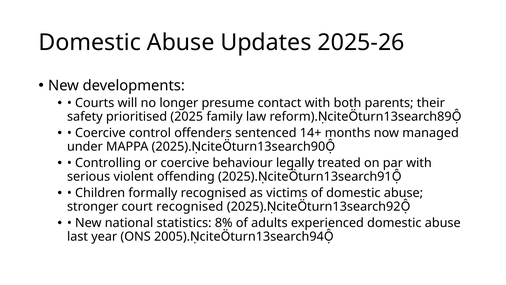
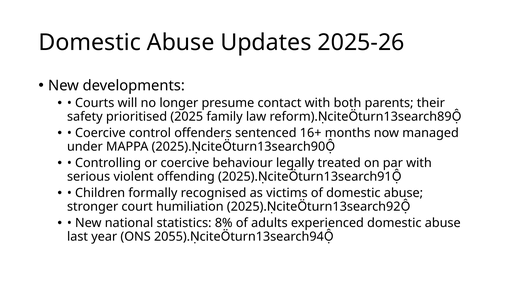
14+: 14+ -> 16+
court recognised: recognised -> humiliation
2005: 2005 -> 2055
